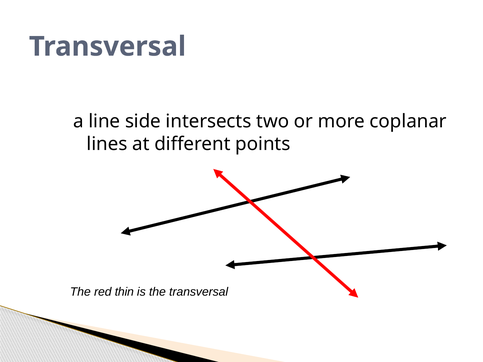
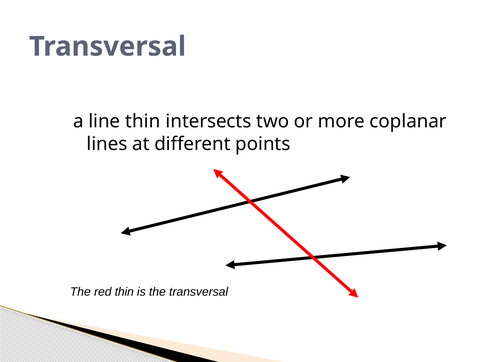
line side: side -> thin
